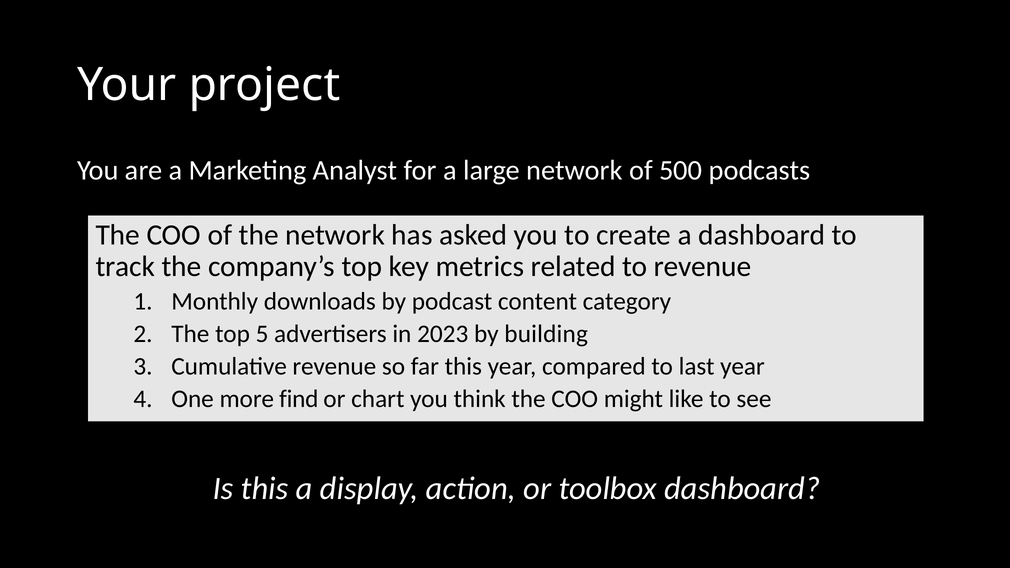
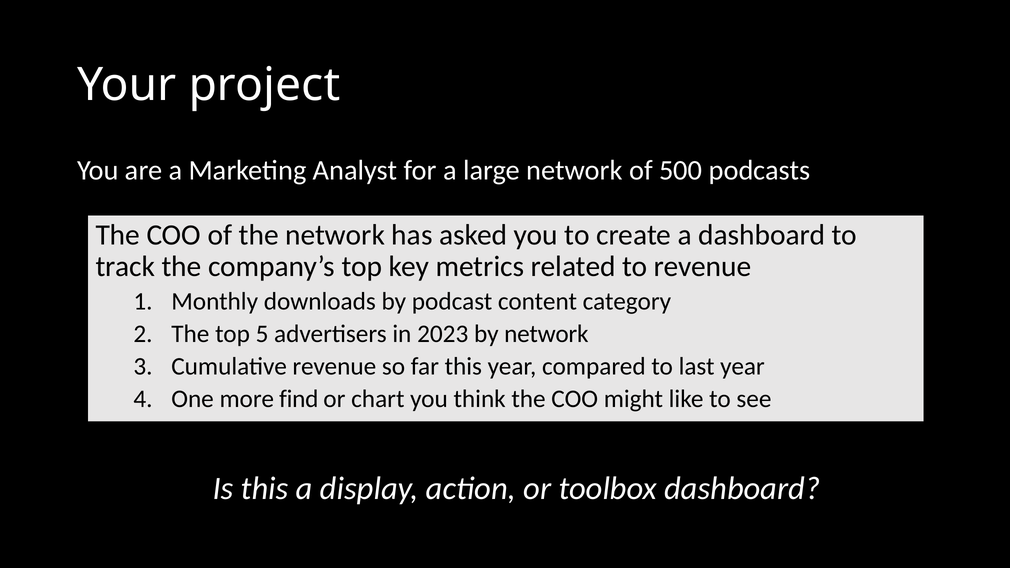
by building: building -> network
